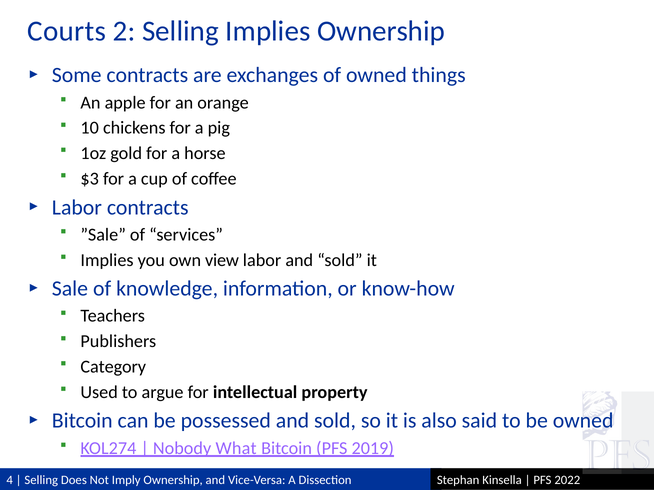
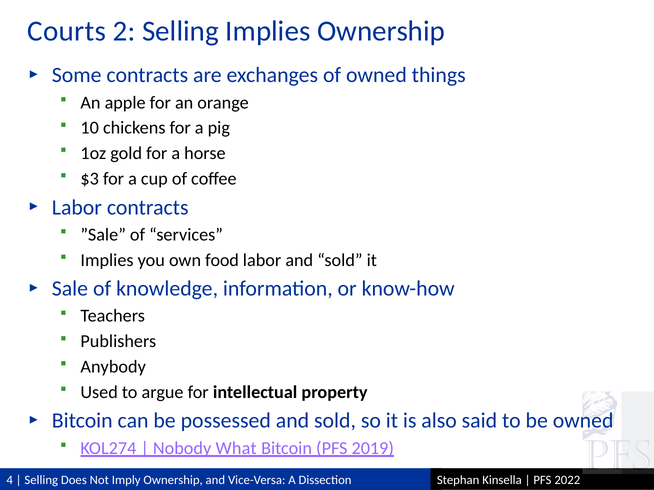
view: view -> food
Category: Category -> Anybody
